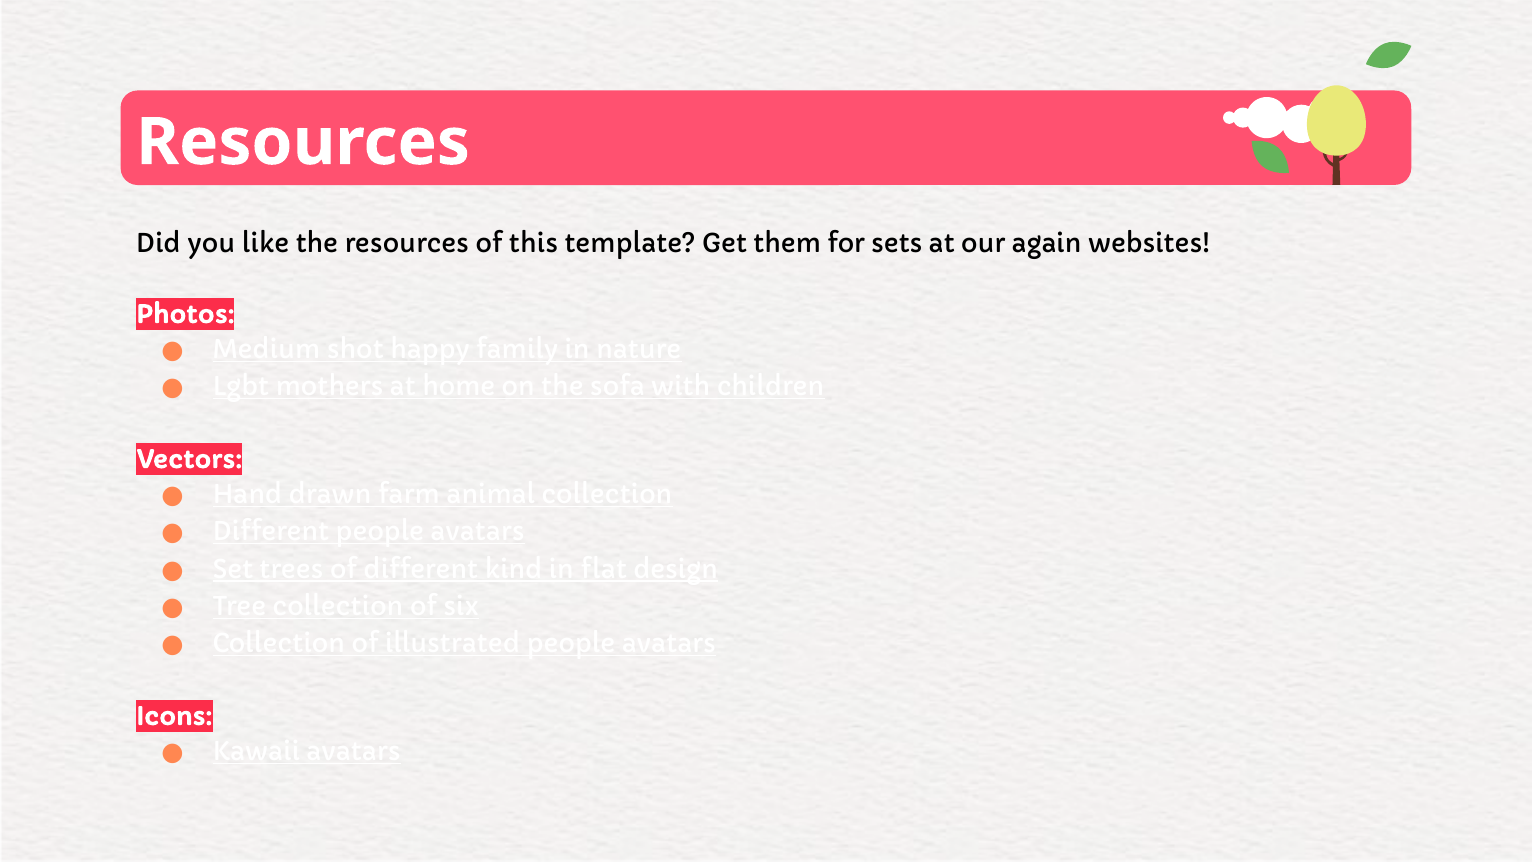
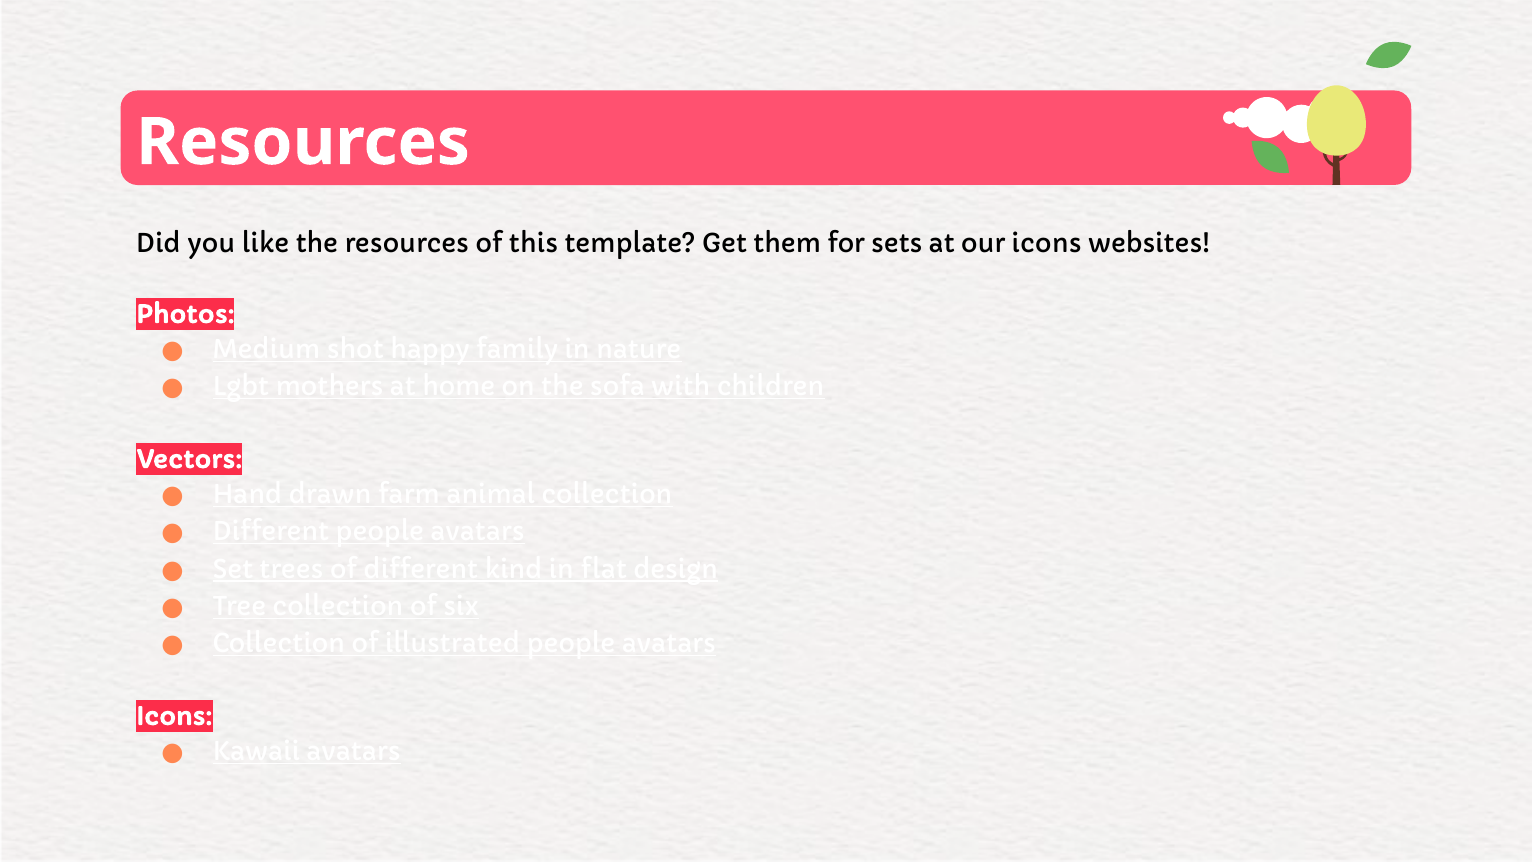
our again: again -> icons
